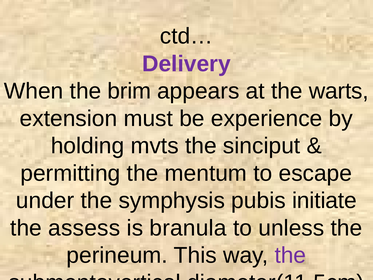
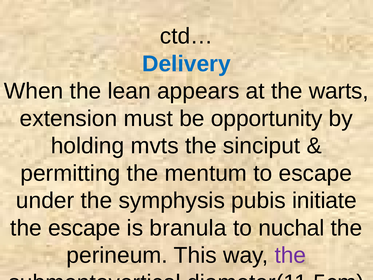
Delivery colour: purple -> blue
brim: brim -> lean
experience: experience -> opportunity
the assess: assess -> escape
unless: unless -> nuchal
